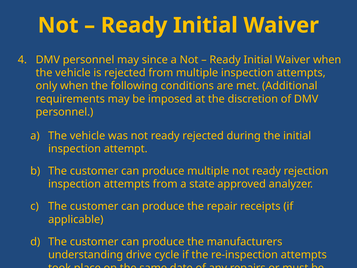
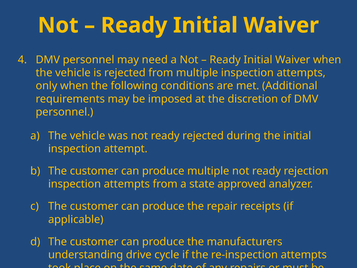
since: since -> need
